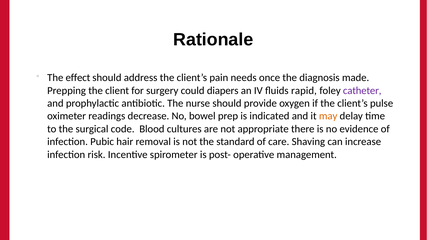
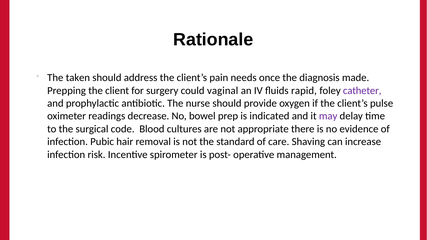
effect: effect -> taken
diapers: diapers -> vaginal
may colour: orange -> purple
